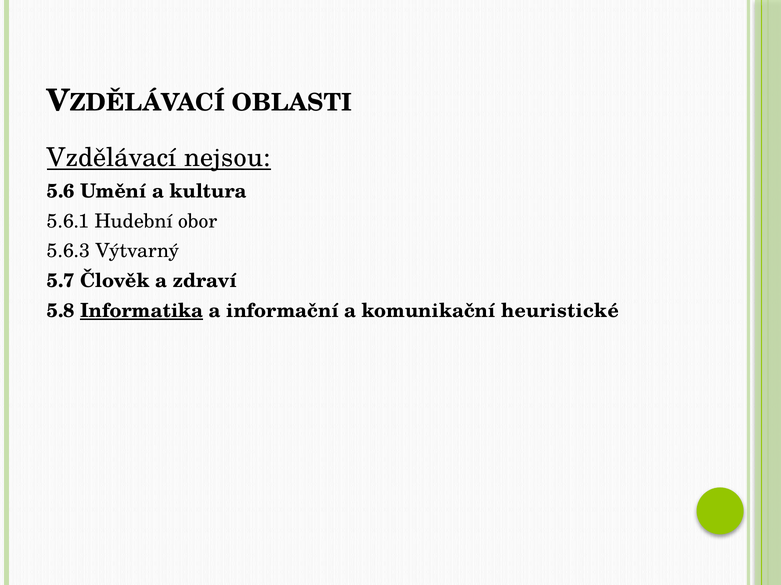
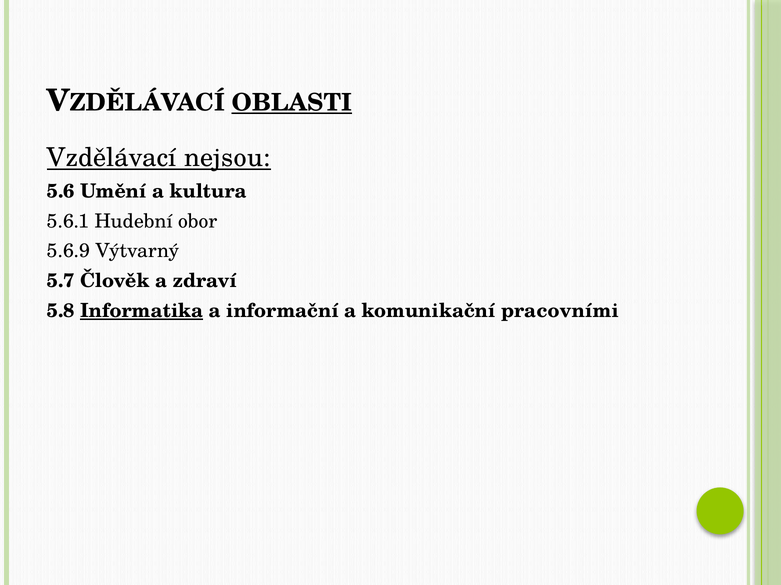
OBLASTI underline: none -> present
5.6.3: 5.6.3 -> 5.6.9
heuristické: heuristické -> pracovními
